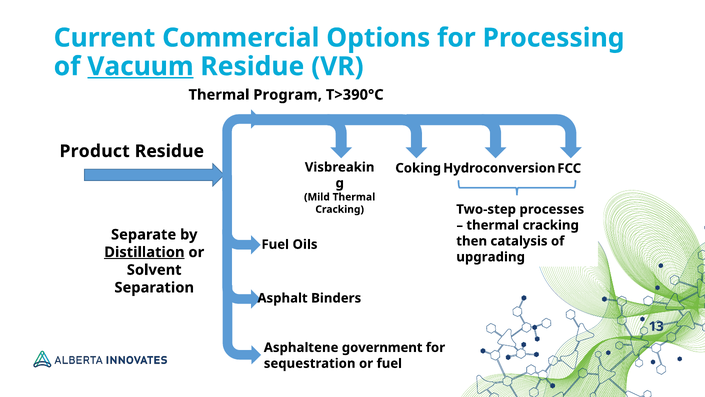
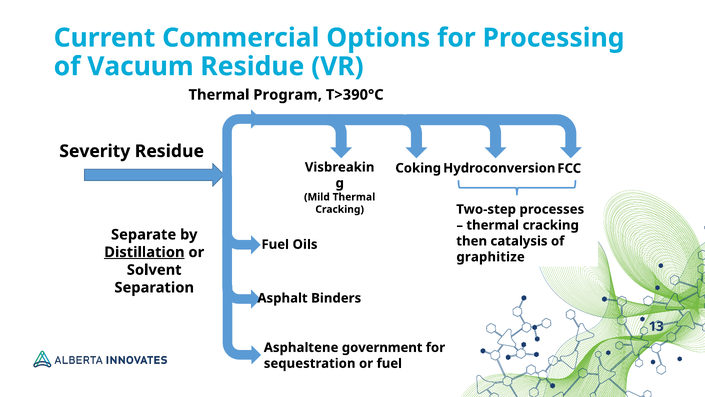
Vacuum underline: present -> none
Product: Product -> Severity
upgrading: upgrading -> graphitize
